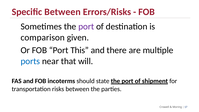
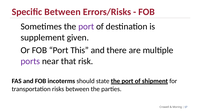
comparison: comparison -> supplement
ports colour: blue -> purple
will: will -> risk
